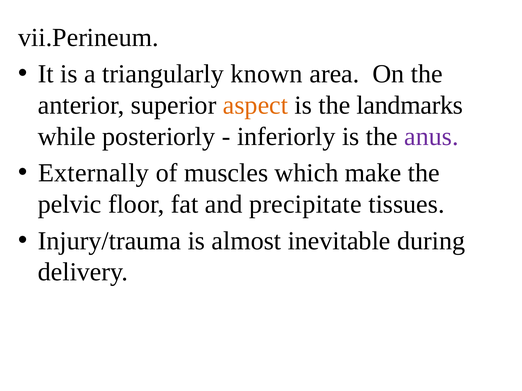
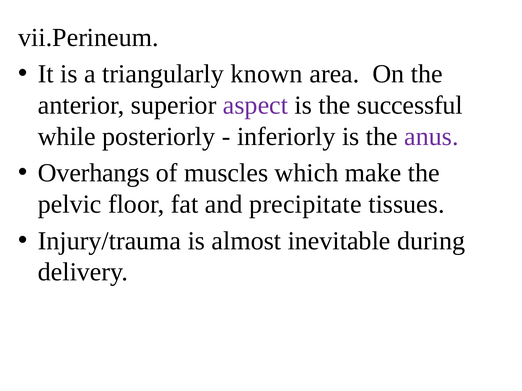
aspect colour: orange -> purple
landmarks: landmarks -> successful
Externally: Externally -> Overhangs
